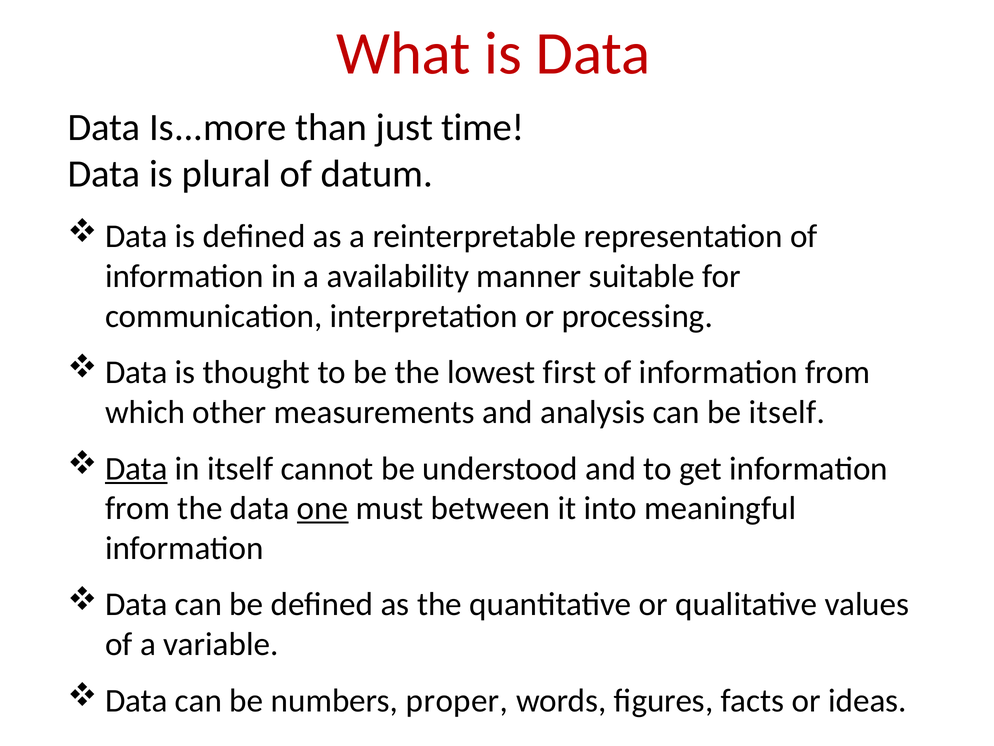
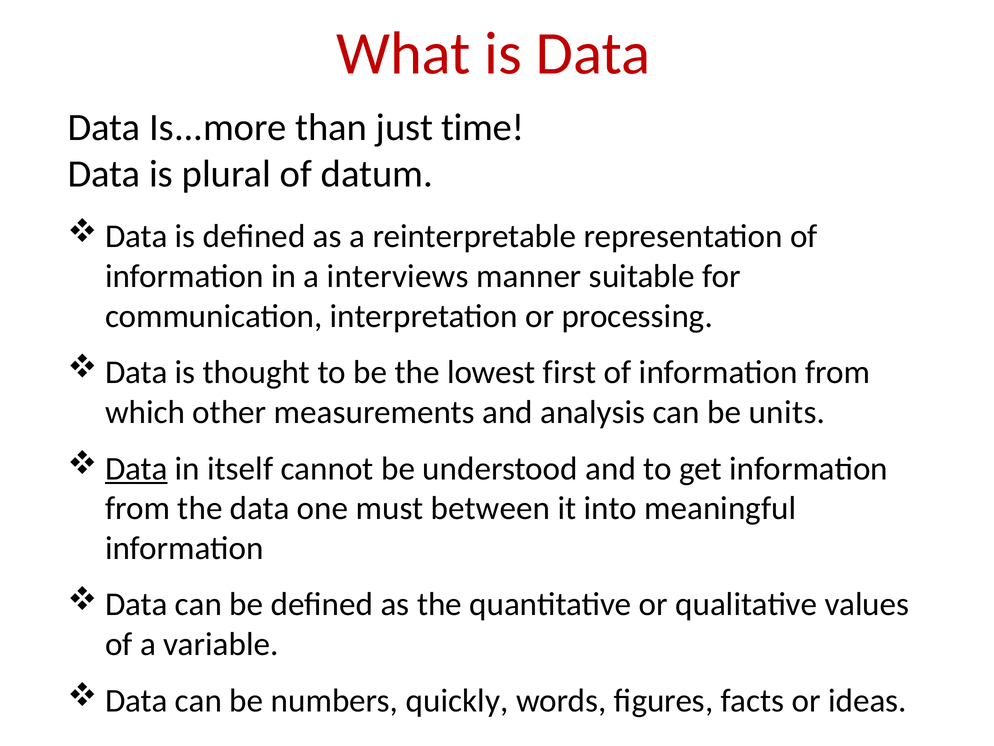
availability: availability -> interviews
be itself: itself -> units
one underline: present -> none
proper: proper -> quickly
